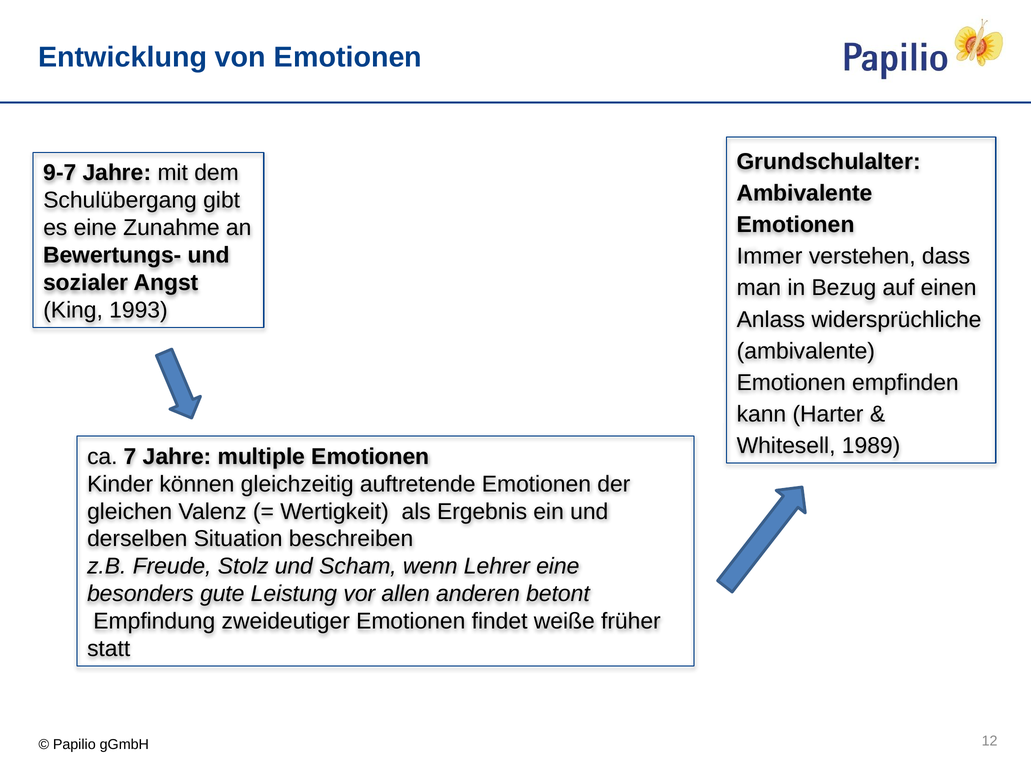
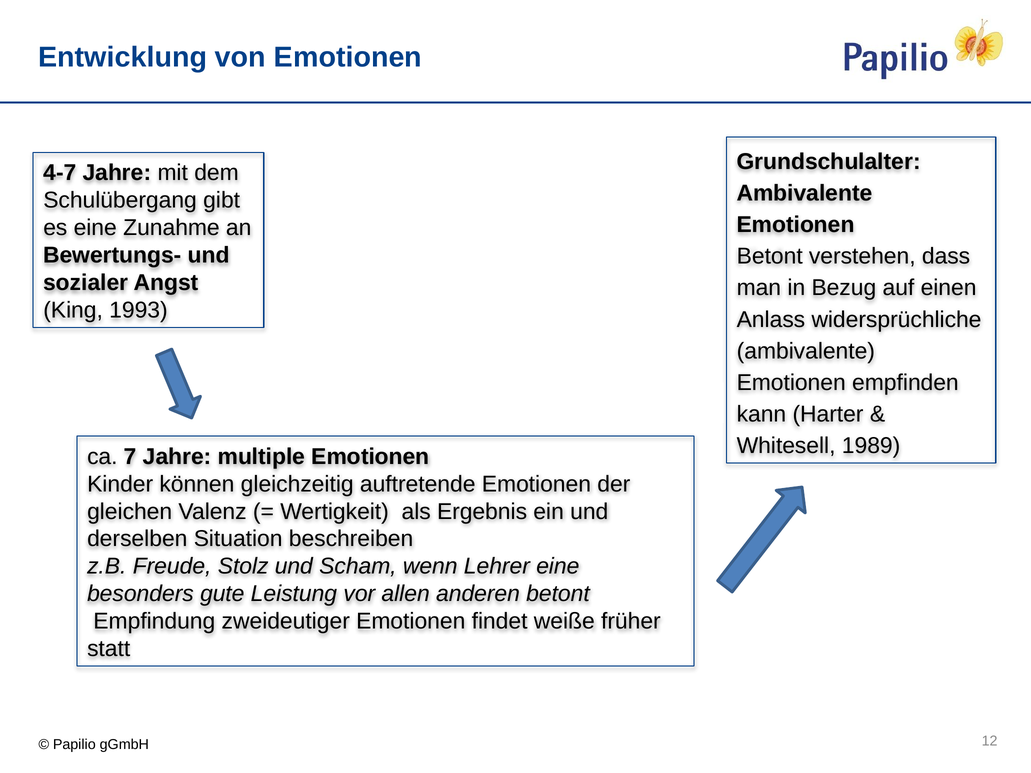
9-7: 9-7 -> 4-7
Immer at (770, 256): Immer -> Betont
